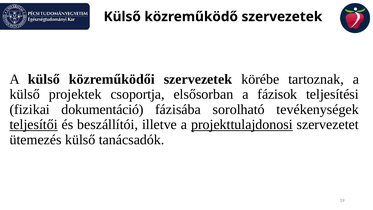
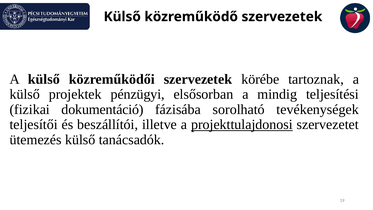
csoportja: csoportja -> pénzügyi
fázisok: fázisok -> mindig
teljesítői underline: present -> none
